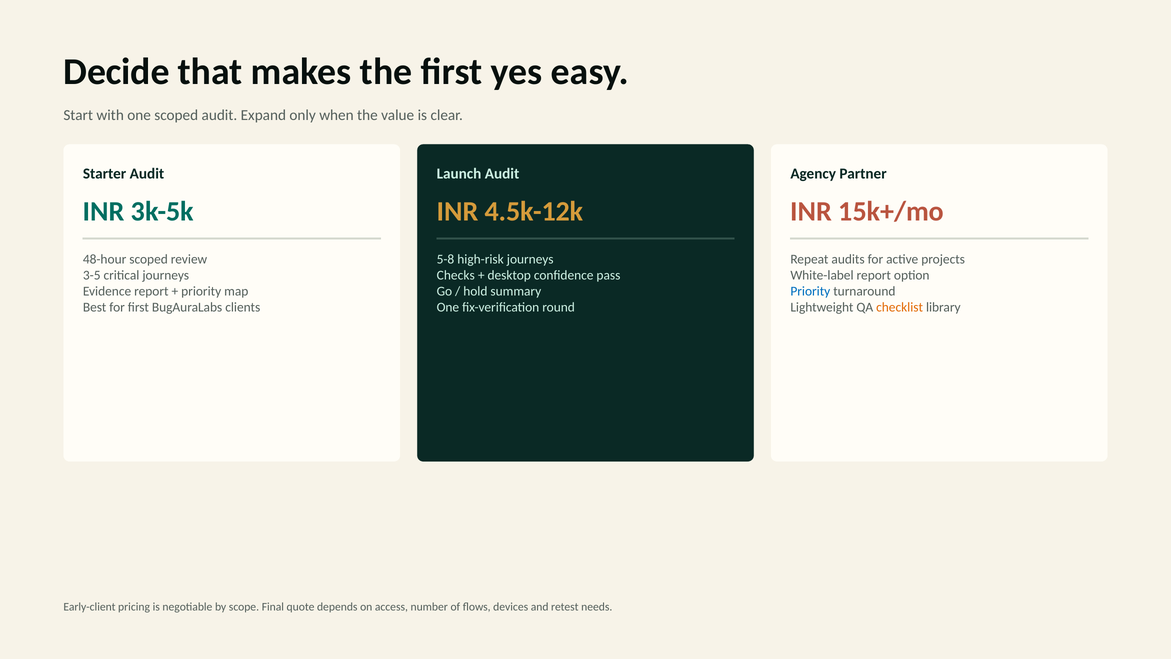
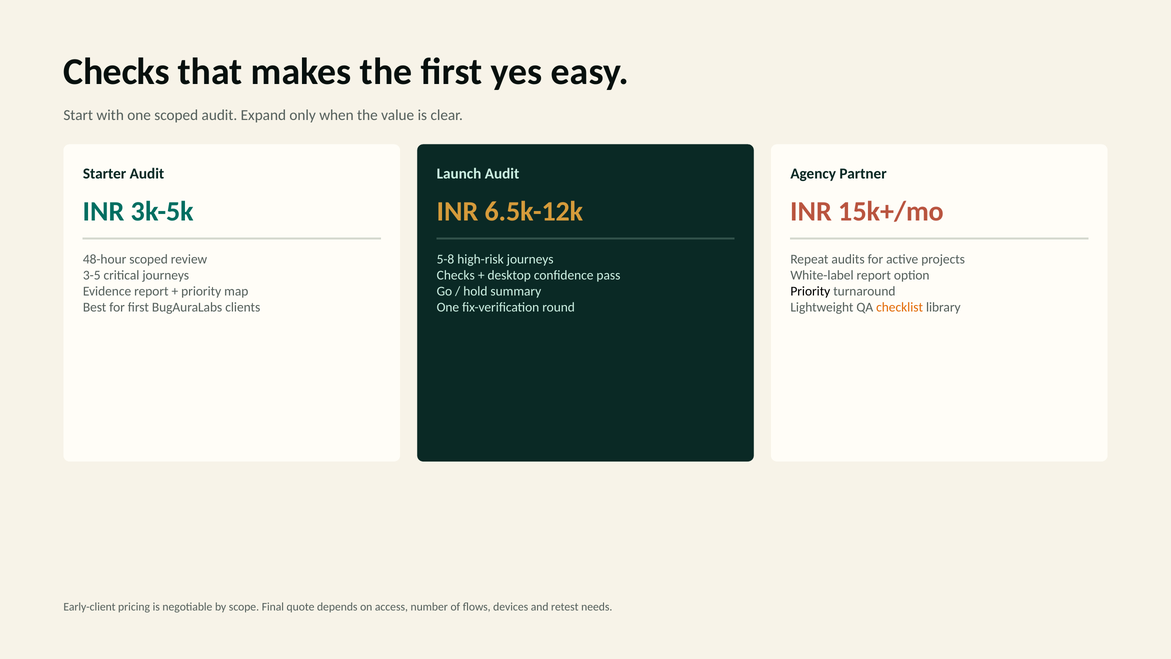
Decide at (116, 72): Decide -> Checks
4.5k-12k: 4.5k-12k -> 6.5k-12k
Priority at (810, 291) colour: blue -> black
